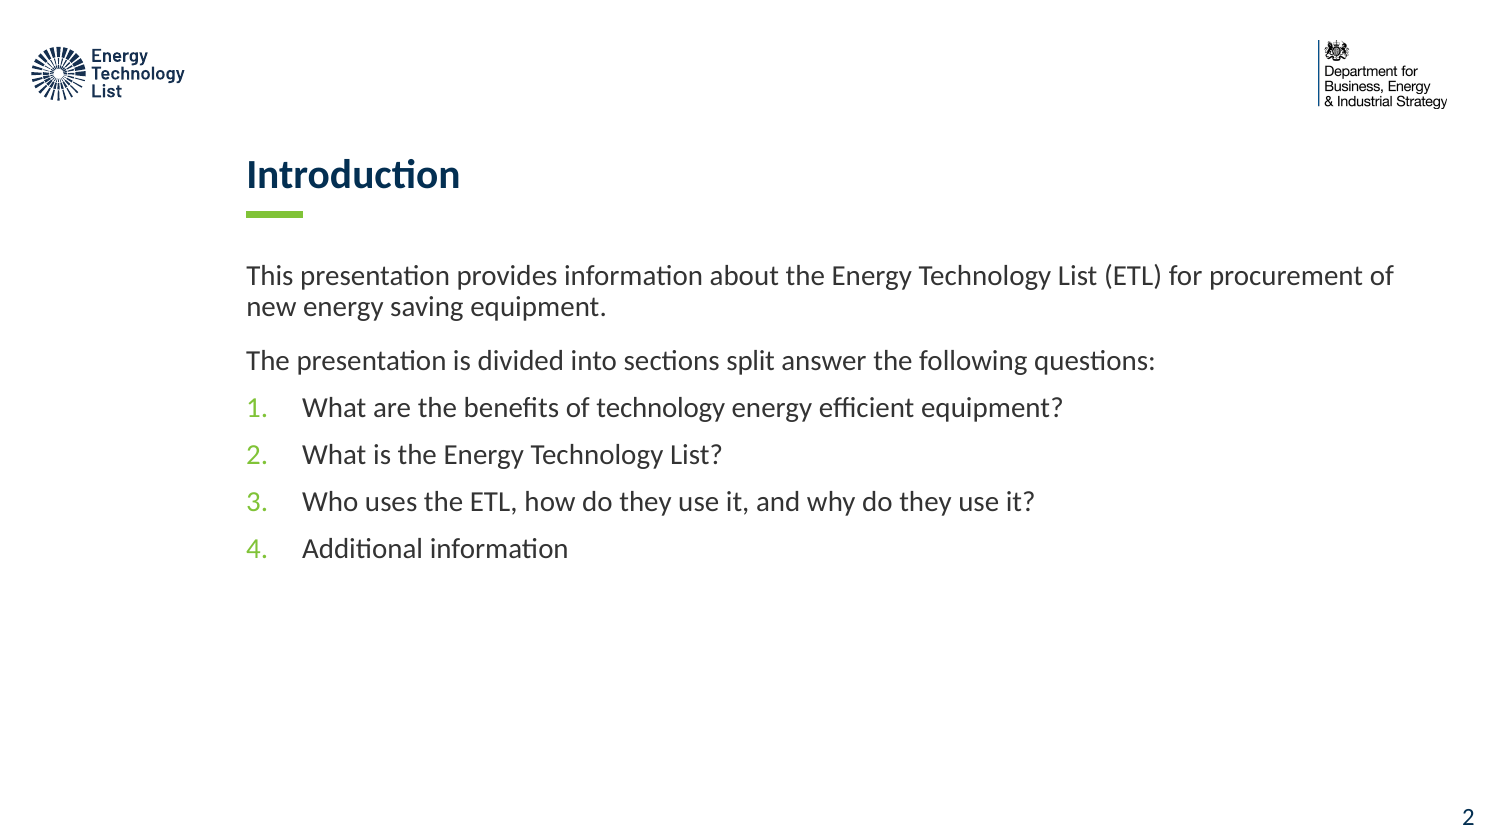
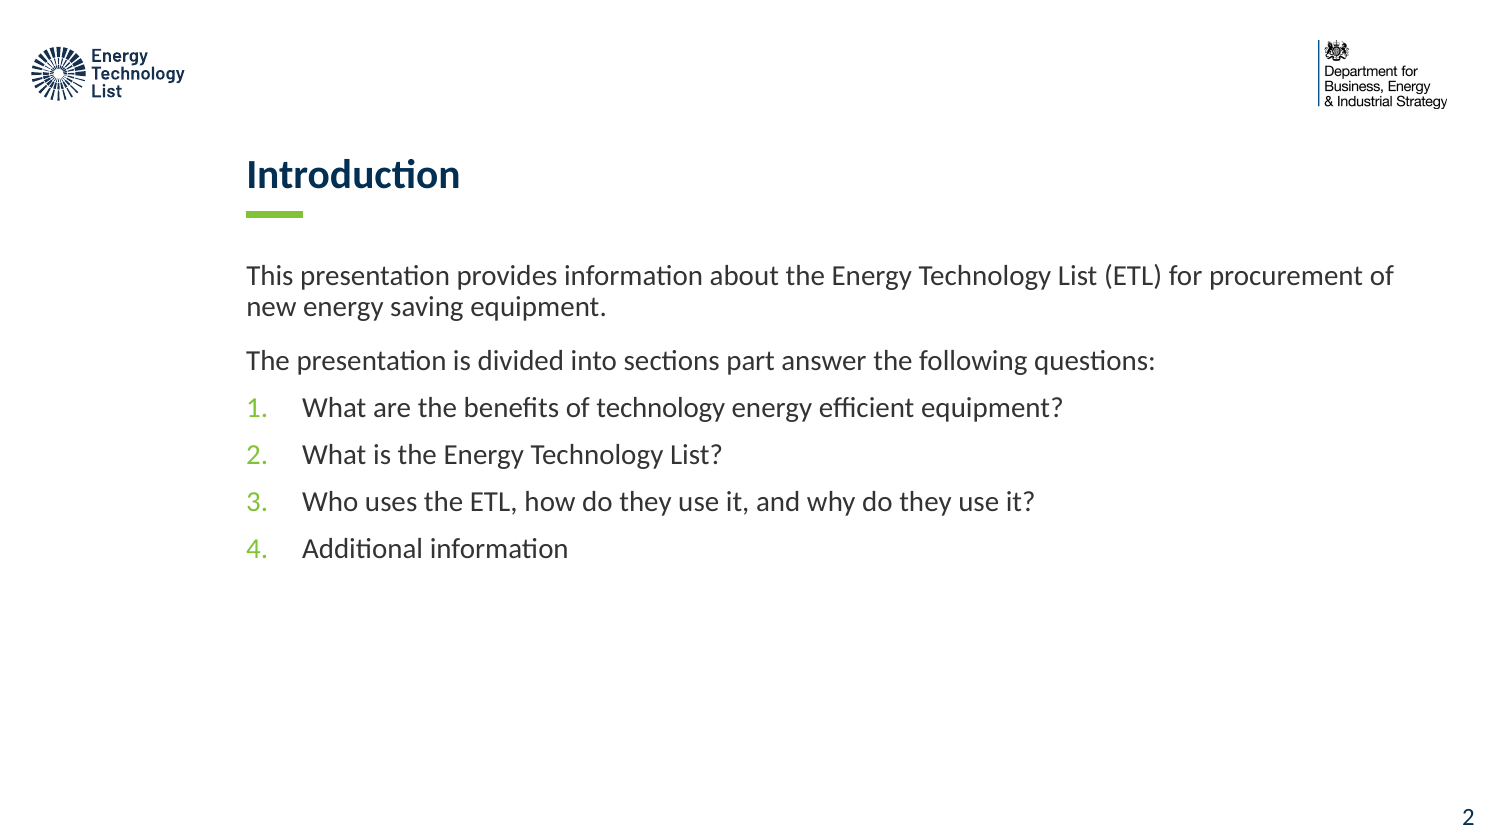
split: split -> part
